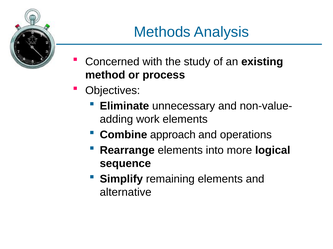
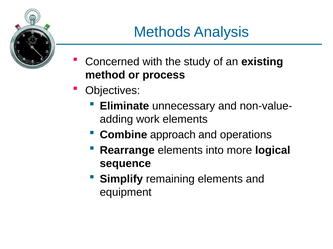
alternative: alternative -> equipment
